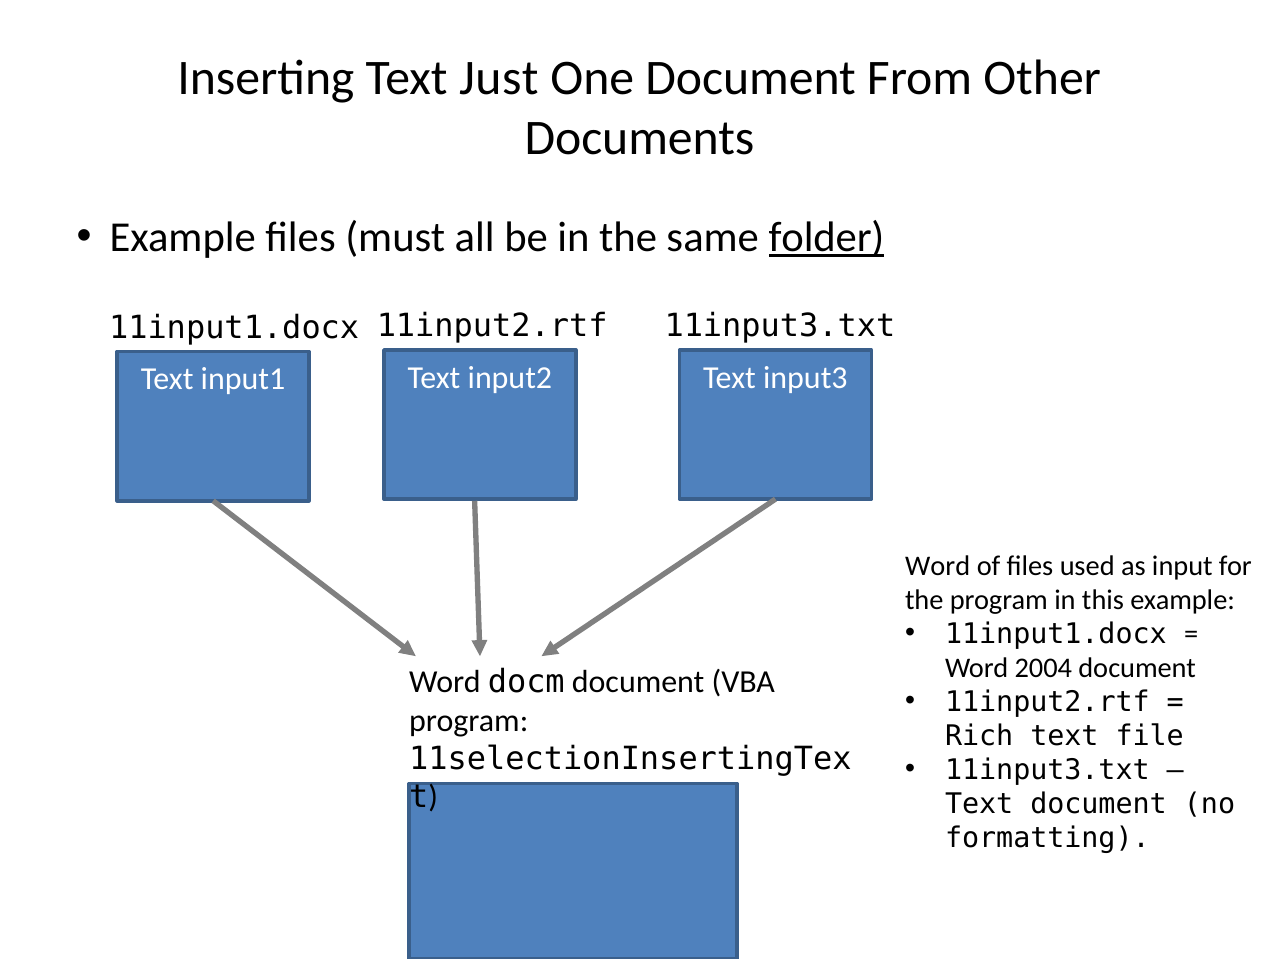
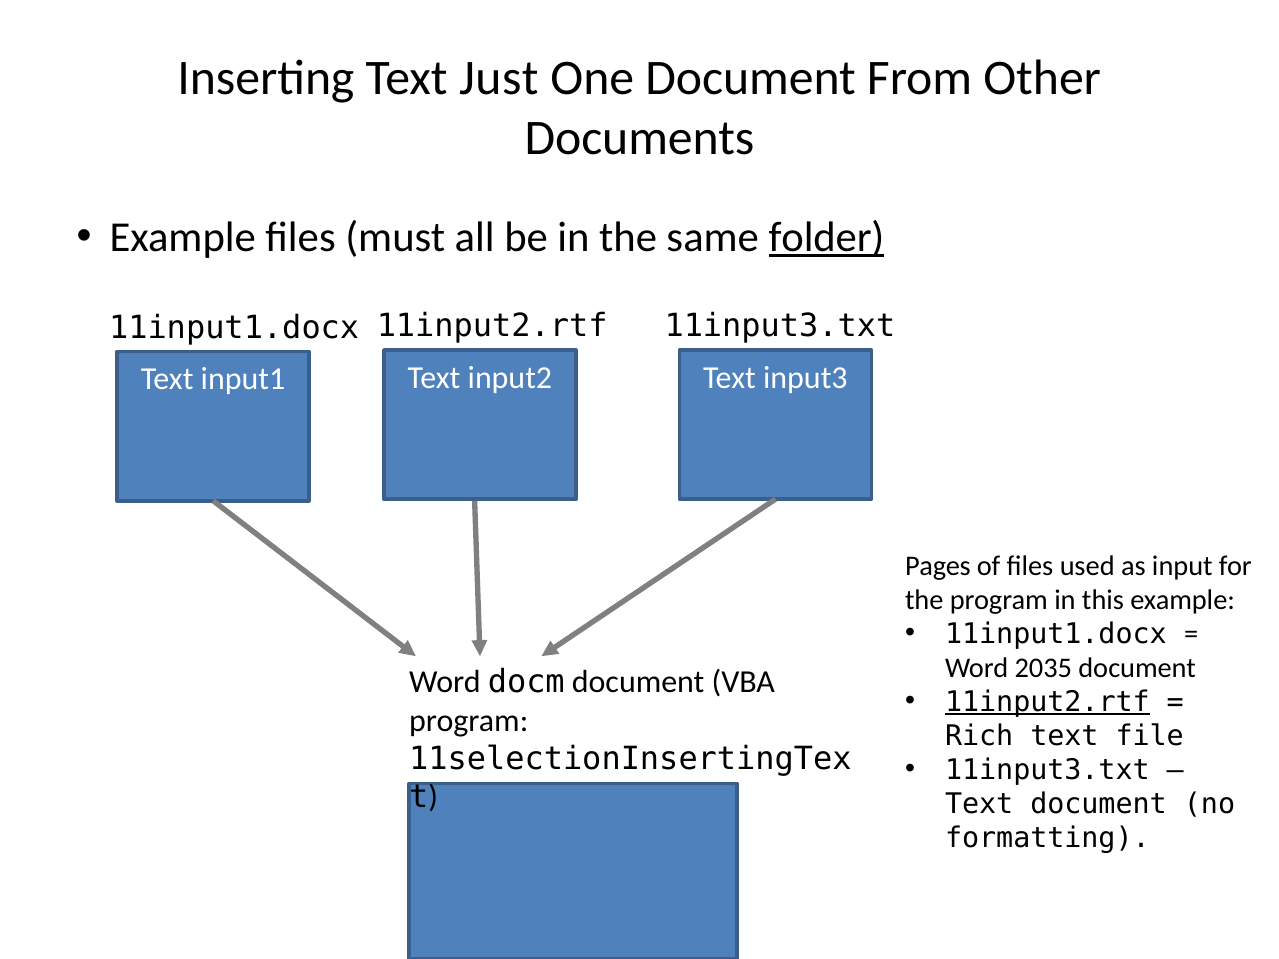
Word at (938, 566): Word -> Pages
2004: 2004 -> 2035
11input2.rtf at (1047, 702) underline: none -> present
